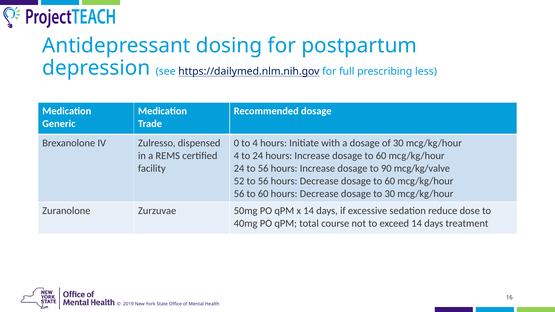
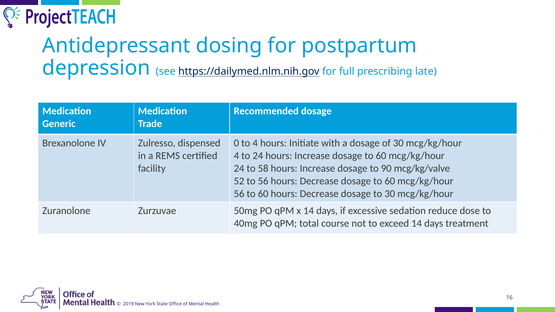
less: less -> late
24 to 56: 56 -> 58
